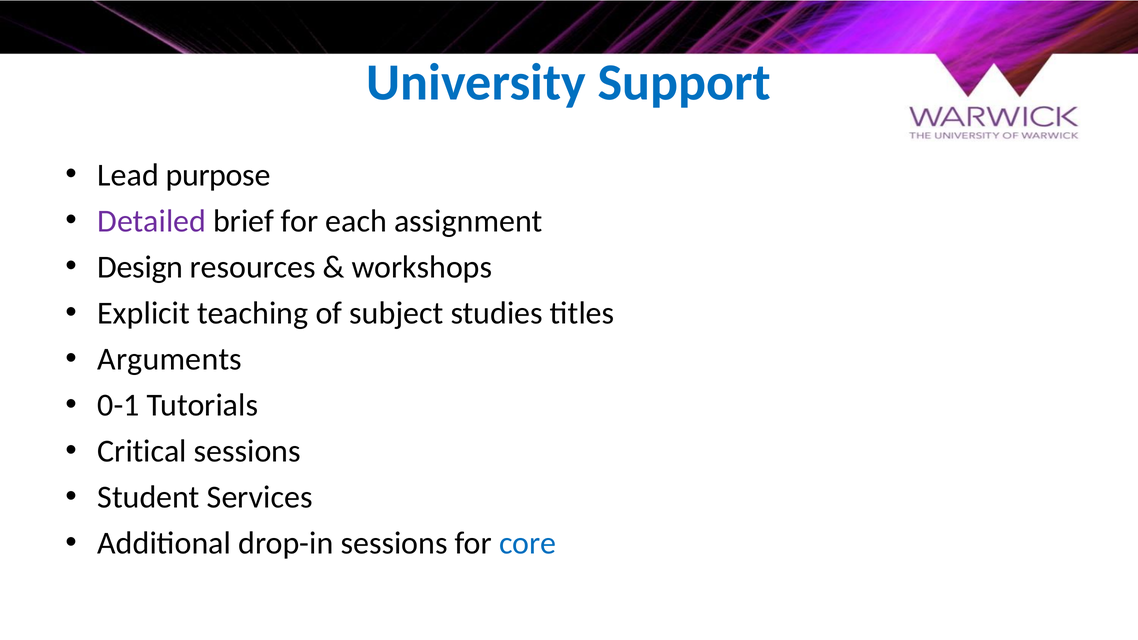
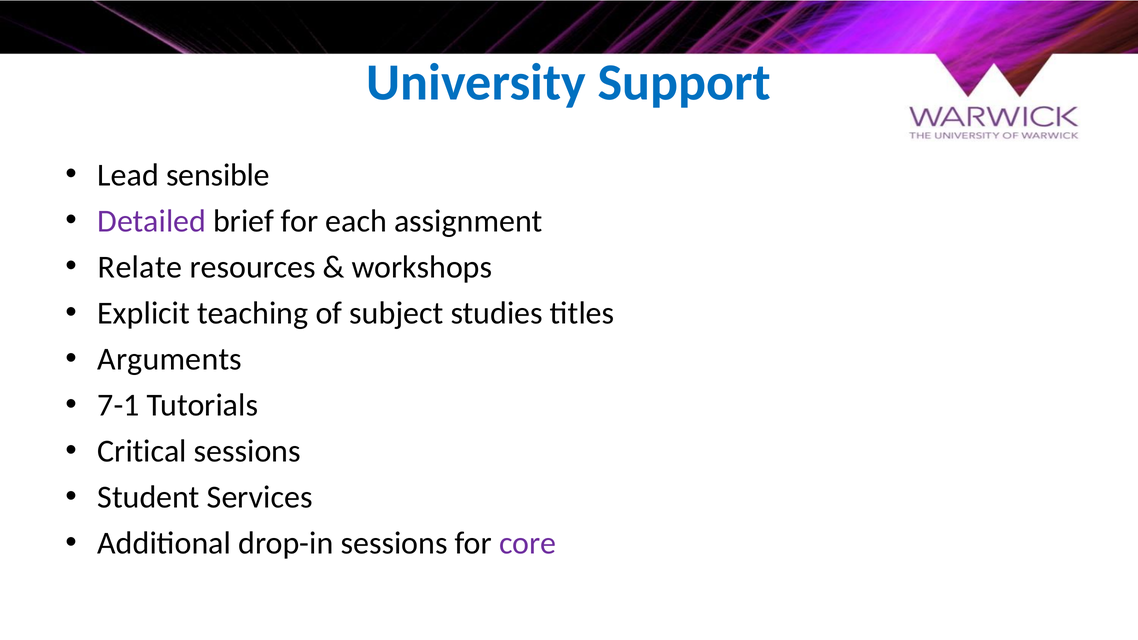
purpose: purpose -> sensible
Design: Design -> Relate
0-1: 0-1 -> 7-1
core colour: blue -> purple
